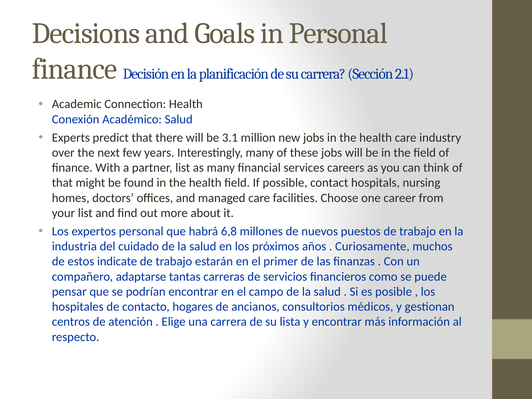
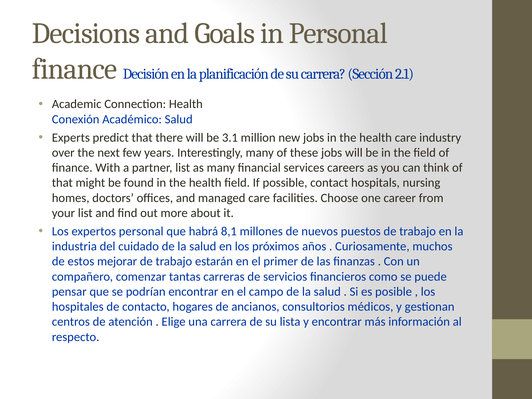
6,8: 6,8 -> 8,1
indicate: indicate -> mejorar
adaptarse: adaptarse -> comenzar
